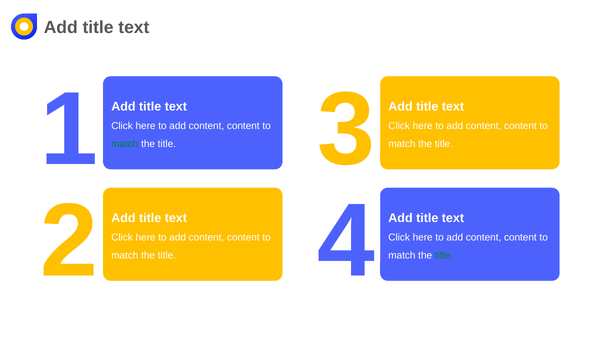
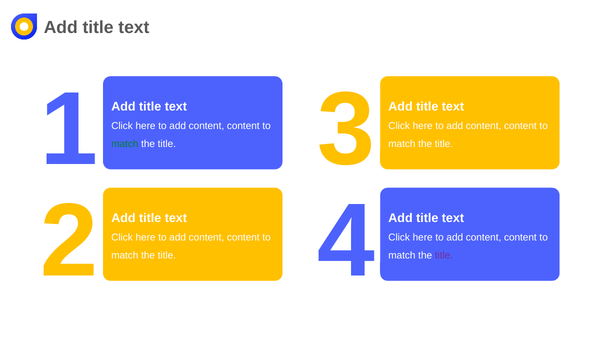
title at (444, 255) colour: green -> purple
